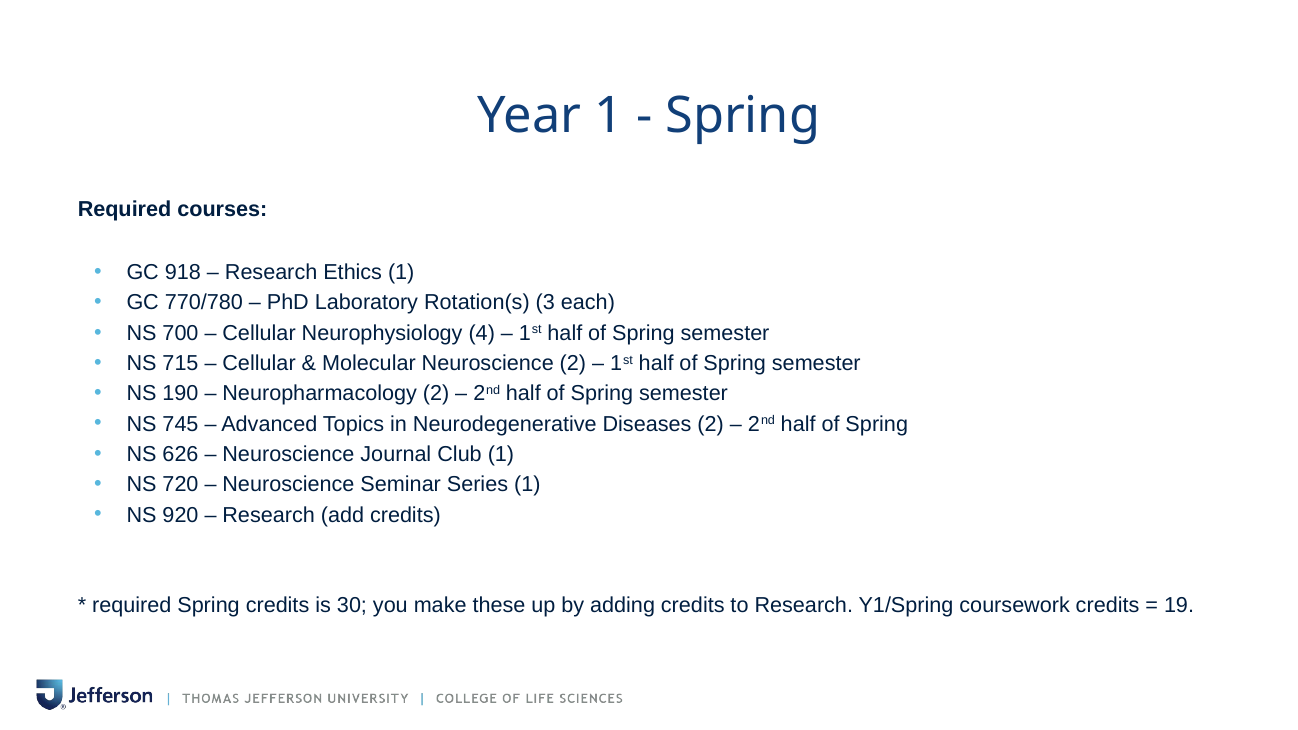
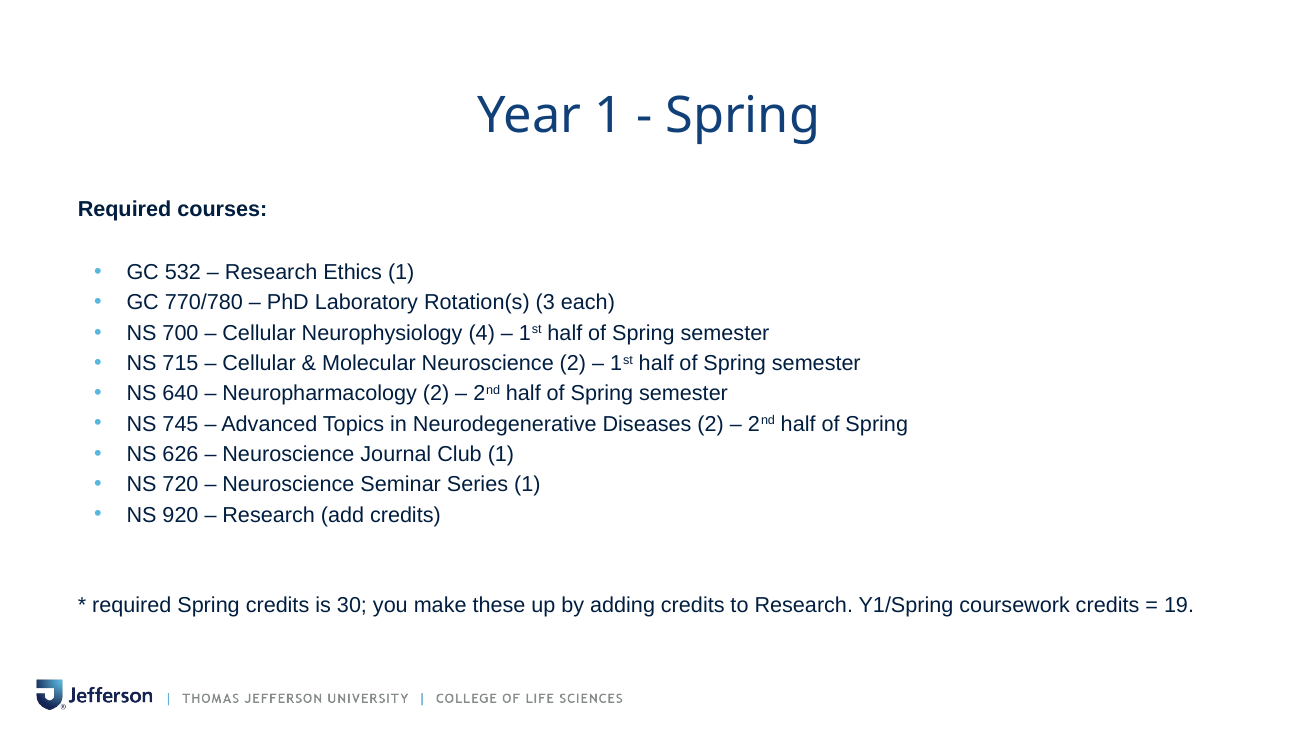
918: 918 -> 532
190: 190 -> 640
